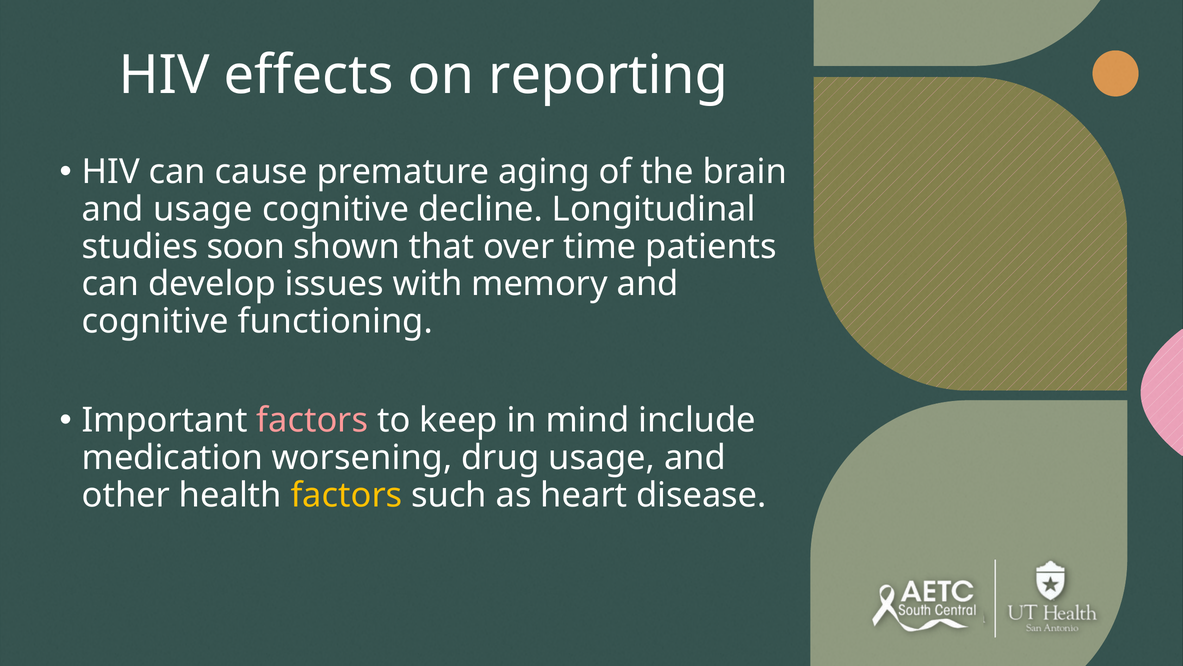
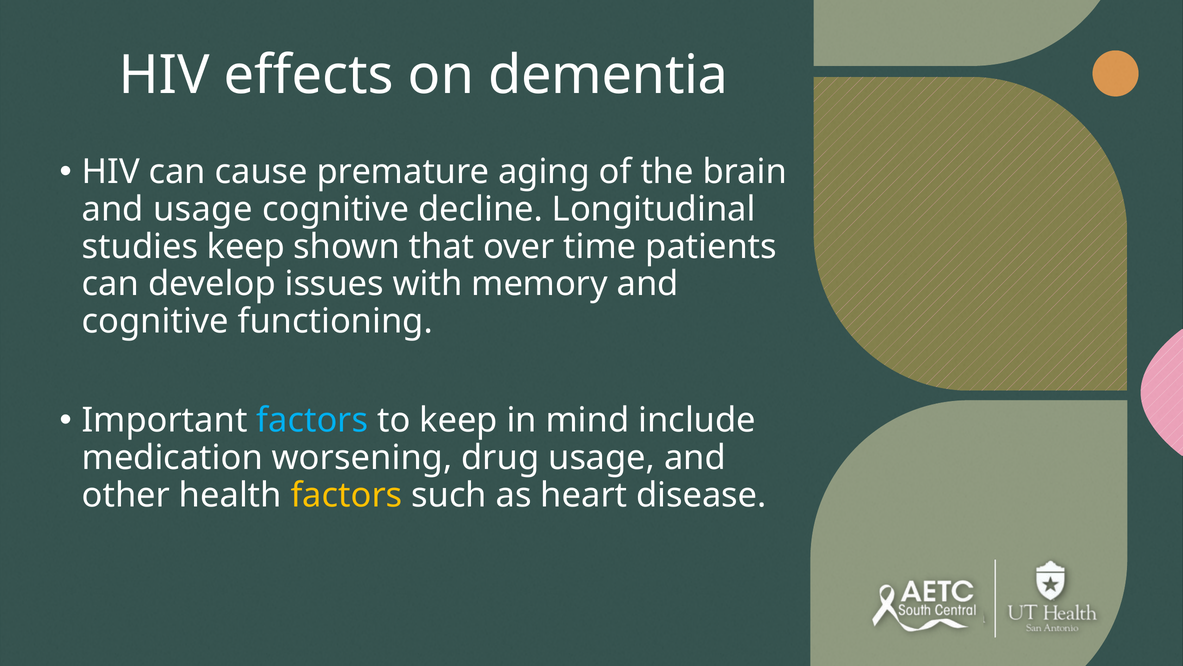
reporting: reporting -> dementia
studies soon: soon -> keep
factors at (312, 420) colour: pink -> light blue
